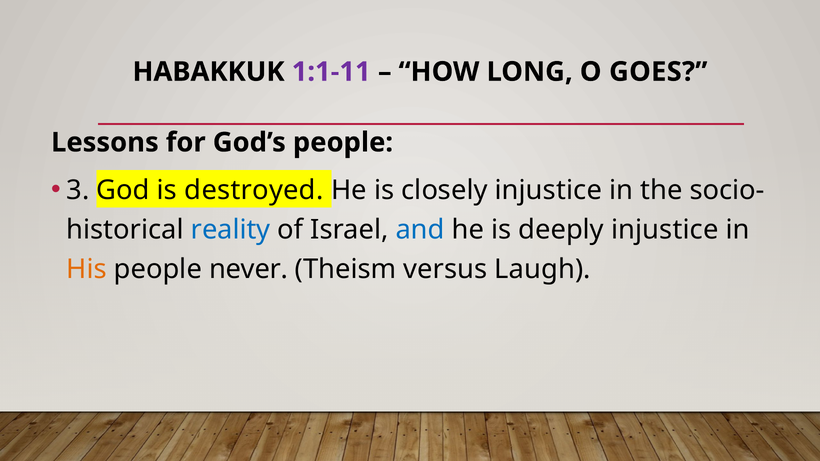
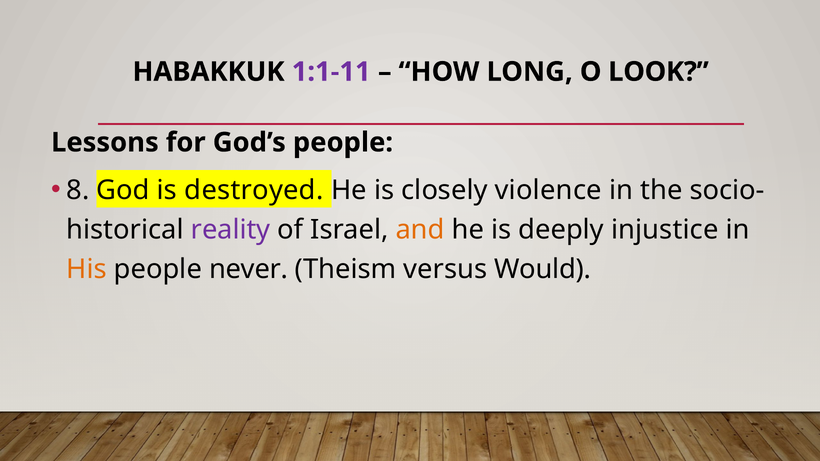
GOES: GOES -> LOOK
3: 3 -> 8
closely injustice: injustice -> violence
reality colour: blue -> purple
and colour: blue -> orange
Laugh: Laugh -> Would
